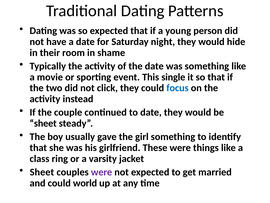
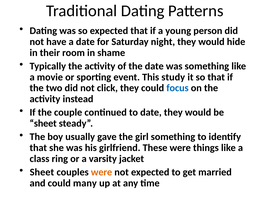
single: single -> study
were at (102, 172) colour: purple -> orange
world: world -> many
